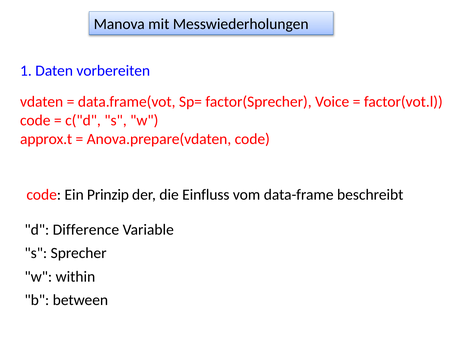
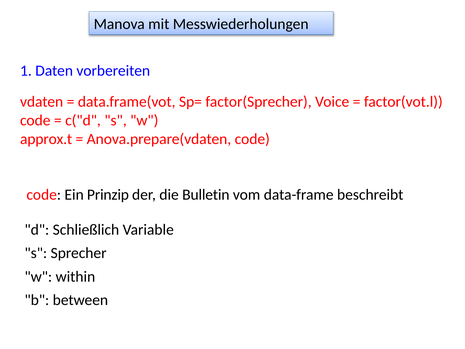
Einfluss: Einfluss -> Bulletin
Difference: Difference -> Schließlich
